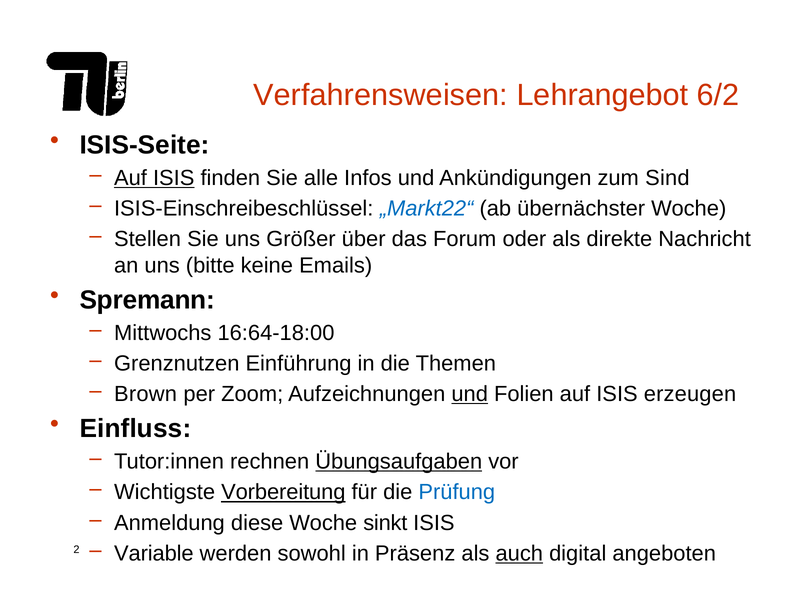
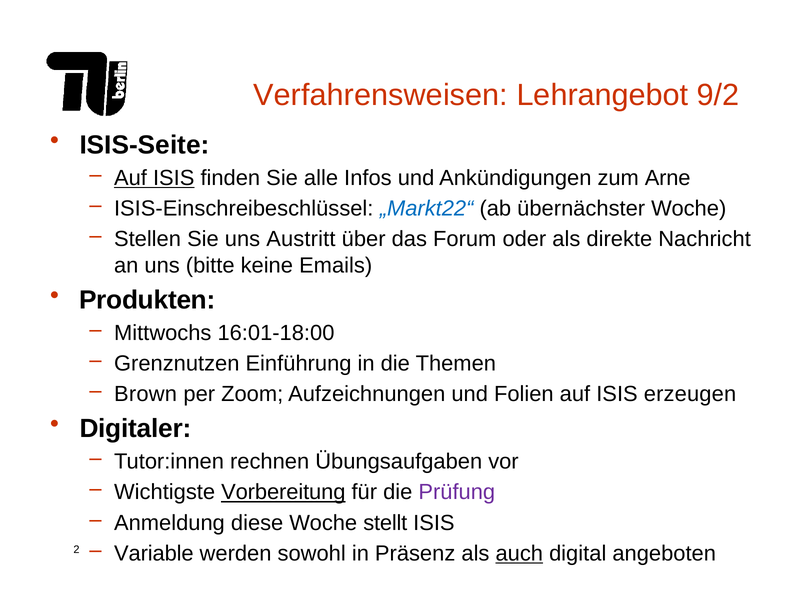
6/2: 6/2 -> 9/2
Sind: Sind -> Arne
Größer: Größer -> Austritt
Spremann: Spremann -> Produkten
16:64-18:00: 16:64-18:00 -> 16:01-18:00
und at (470, 394) underline: present -> none
Einfluss: Einfluss -> Digitaler
Übungsaufgaben underline: present -> none
Prüfung colour: blue -> purple
sinkt: sinkt -> stellt
